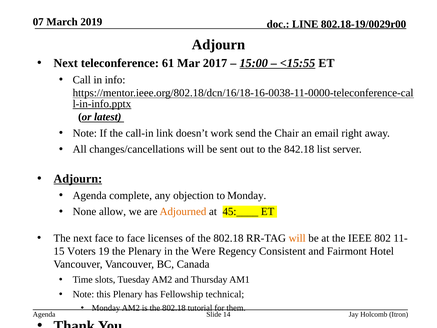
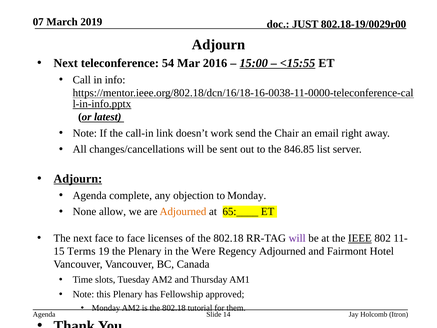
LINE: LINE -> JUST
61: 61 -> 54
2017: 2017 -> 2016
842.18: 842.18 -> 846.85
45:____: 45:____ -> 65:____
will at (297, 238) colour: orange -> purple
IEEE underline: none -> present
Voters: Voters -> Terms
Regency Consistent: Consistent -> Adjourned
technical: technical -> approved
